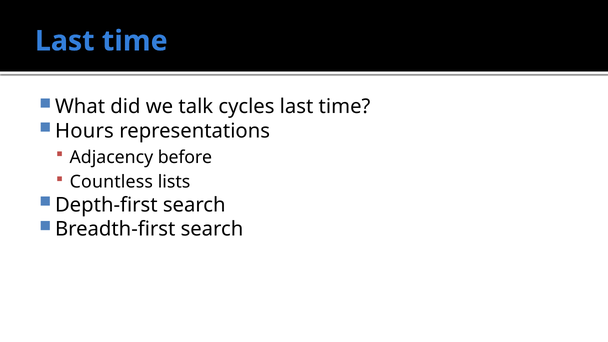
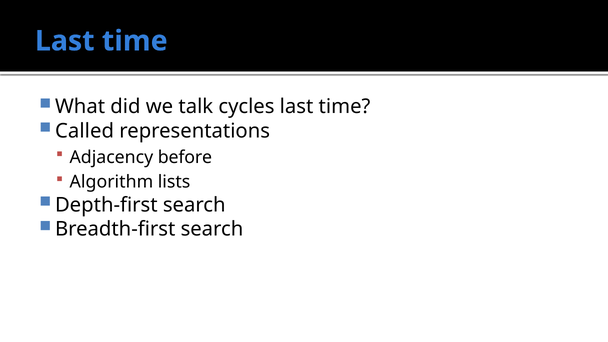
Hours: Hours -> Called
Countless: Countless -> Algorithm
